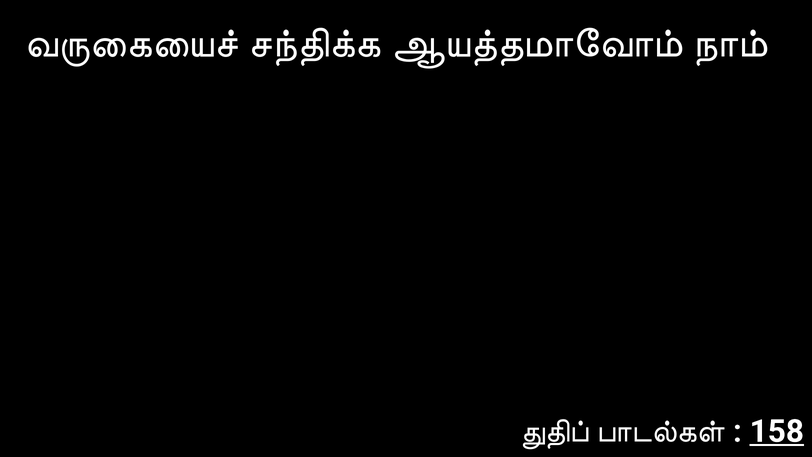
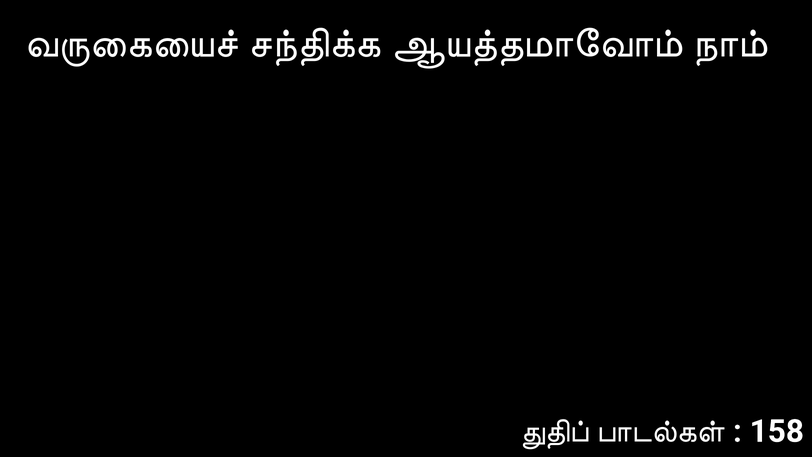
158 underline: present -> none
